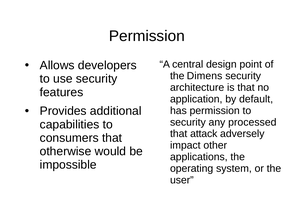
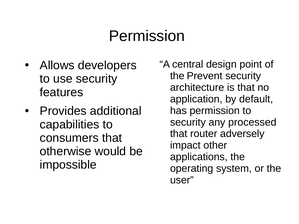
Dimens: Dimens -> Prevent
attack: attack -> router
